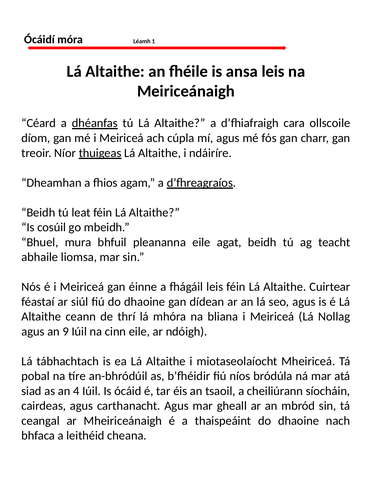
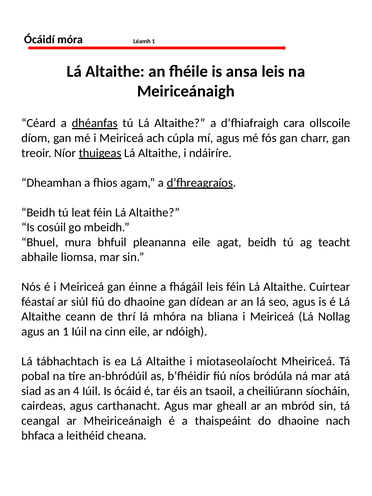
an 9: 9 -> 1
